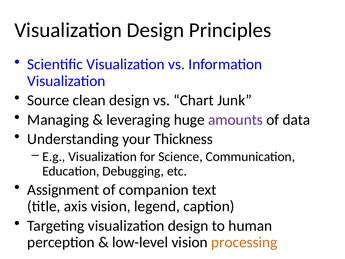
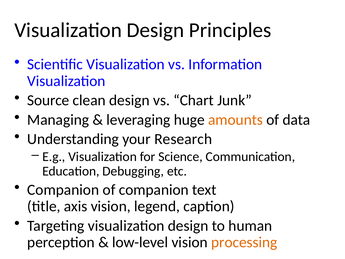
amounts colour: purple -> orange
Thickness: Thickness -> Research
Assignment at (63, 190): Assignment -> Companion
